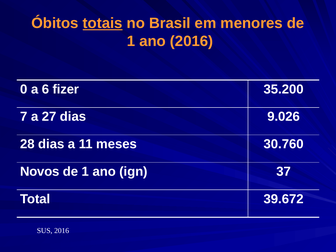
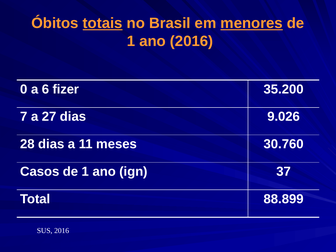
menores underline: none -> present
Novos: Novos -> Casos
39.672: 39.672 -> 88.899
